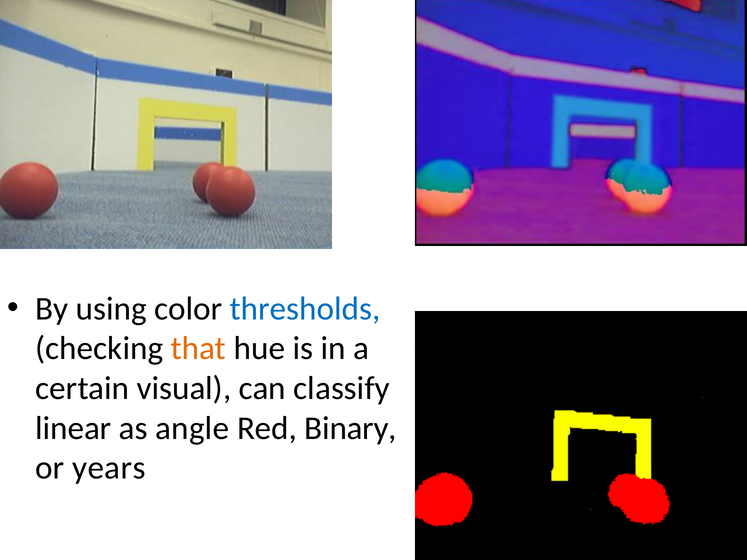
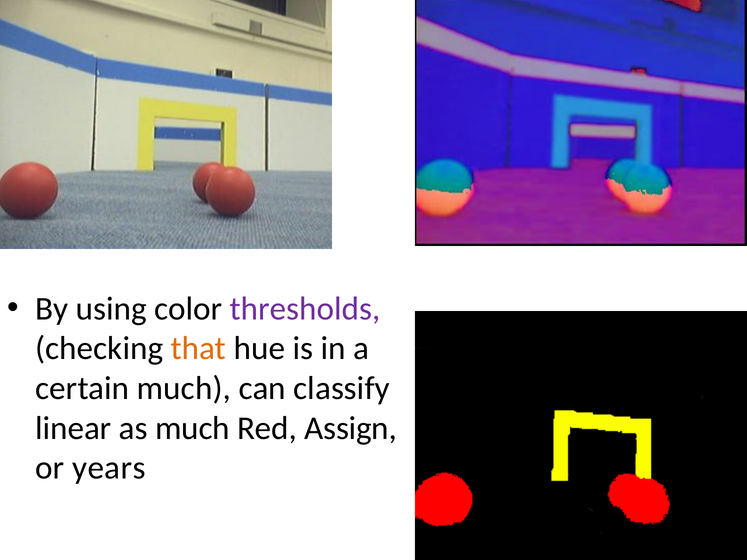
thresholds colour: blue -> purple
certain visual: visual -> much
as angle: angle -> much
Binary: Binary -> Assign
